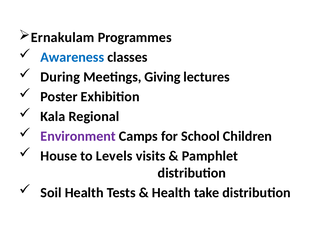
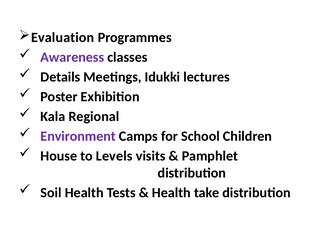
Ernakulam: Ernakulam -> Evaluation
Awareness colour: blue -> purple
During: During -> Details
Giving: Giving -> Idukki
